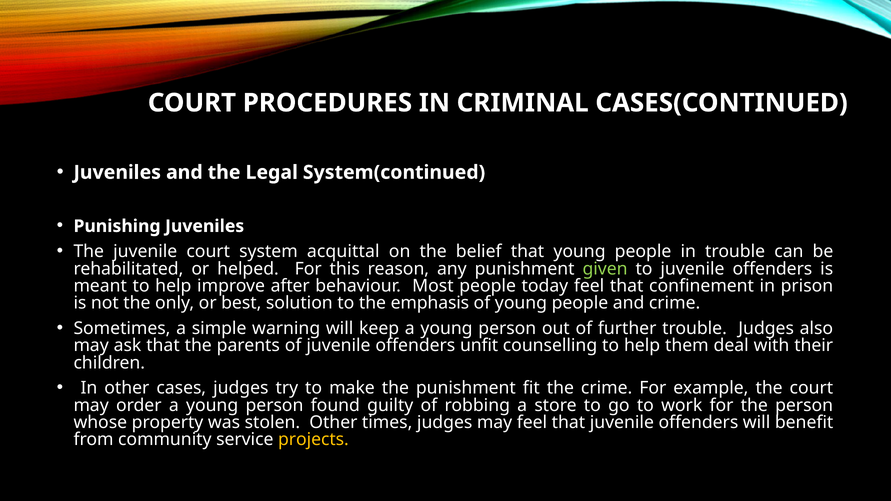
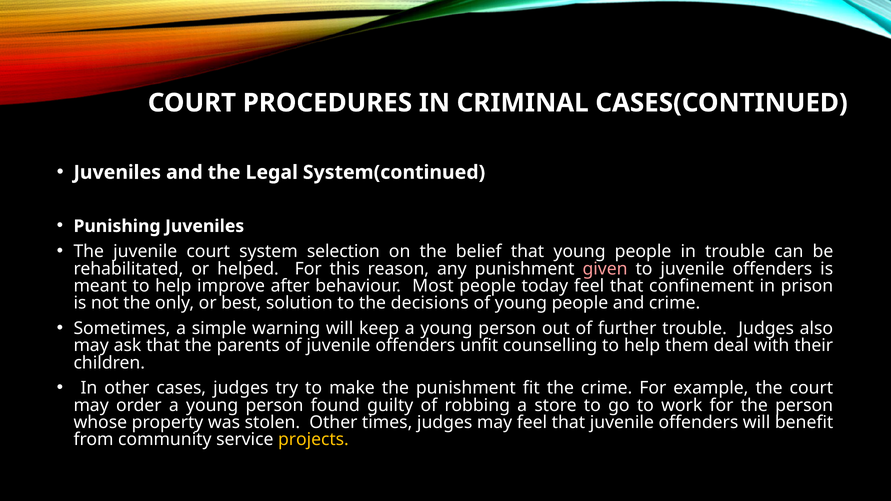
acquittal: acquittal -> selection
given colour: light green -> pink
emphasis: emphasis -> decisions
